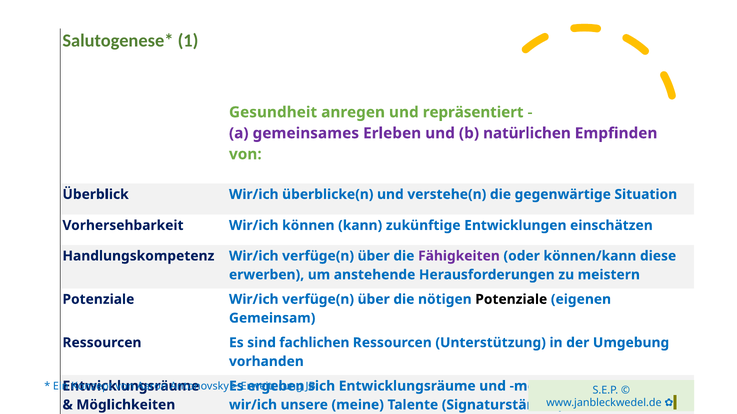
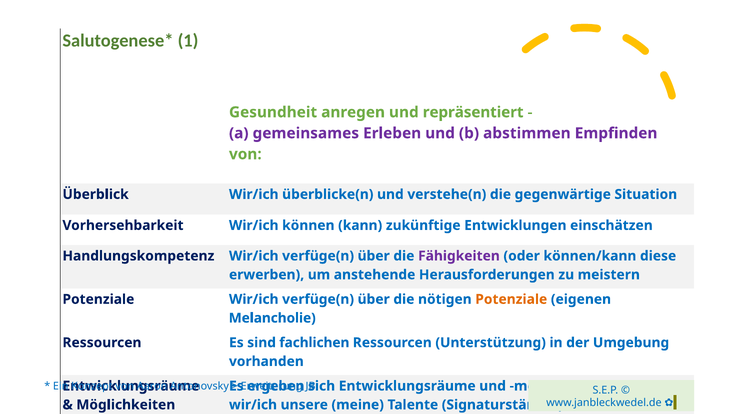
natürlichen: natürlichen -> abstimmen
Potenziale at (511, 300) colour: black -> orange
Gemeinsam: Gemeinsam -> Melancholie
